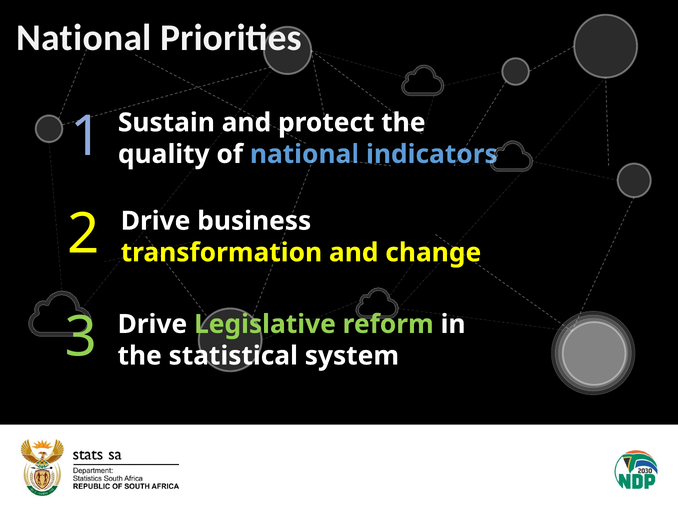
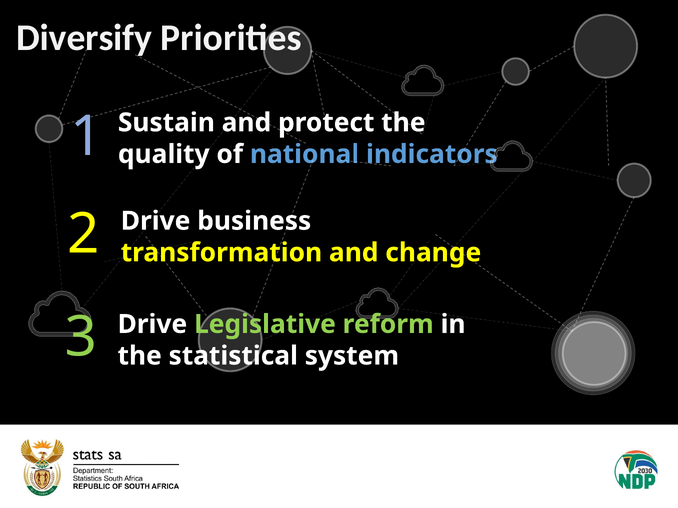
National at (84, 38): National -> Diversify
